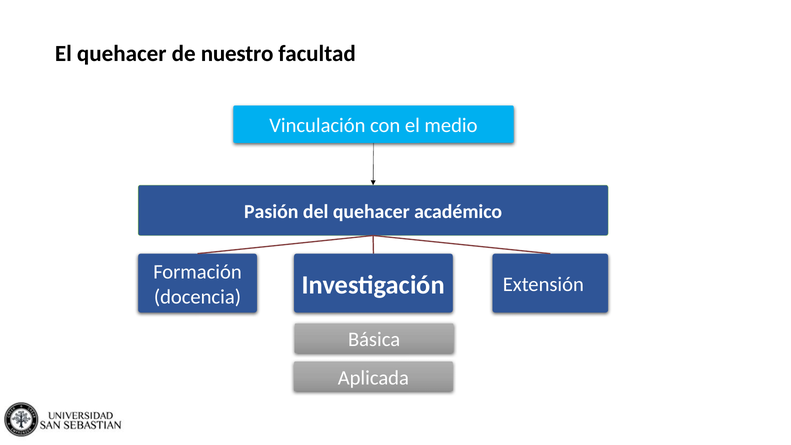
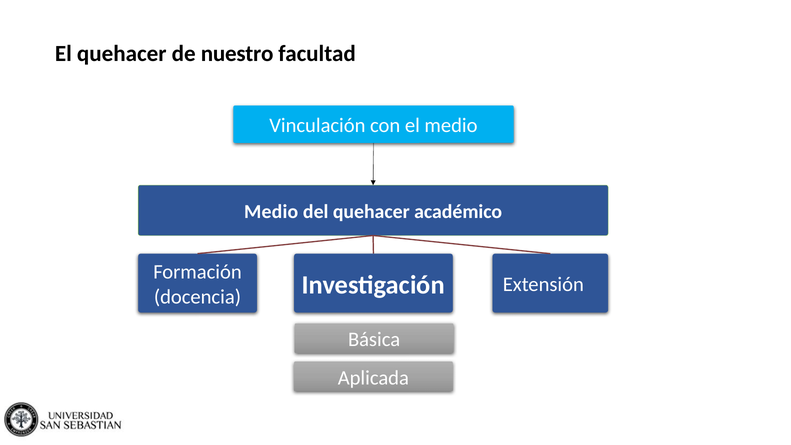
Pasión at (271, 212): Pasión -> Medio
